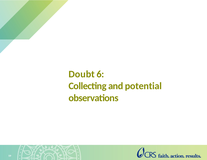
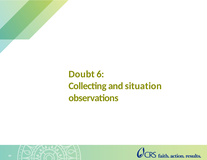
potential: potential -> situation
